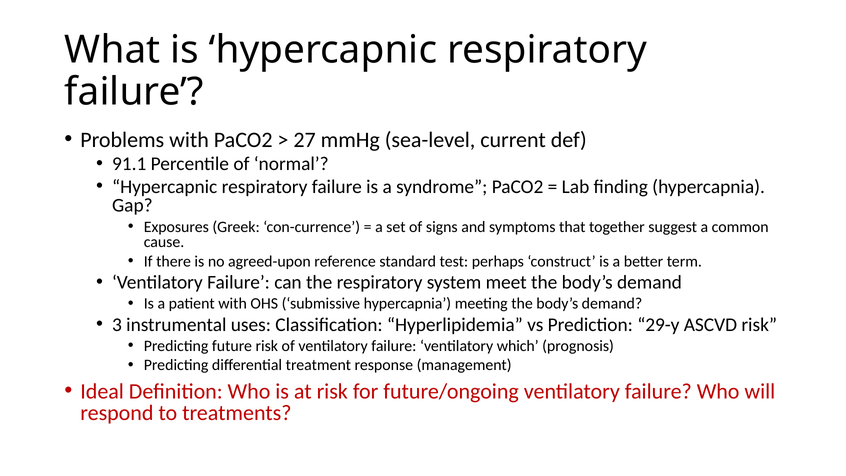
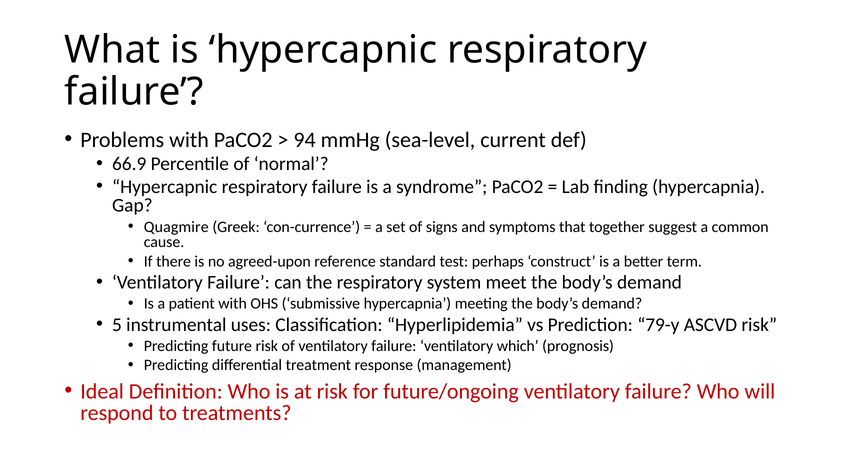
27: 27 -> 94
91.1: 91.1 -> 66.9
Exposures: Exposures -> Quagmire
3: 3 -> 5
29-y: 29-y -> 79-y
